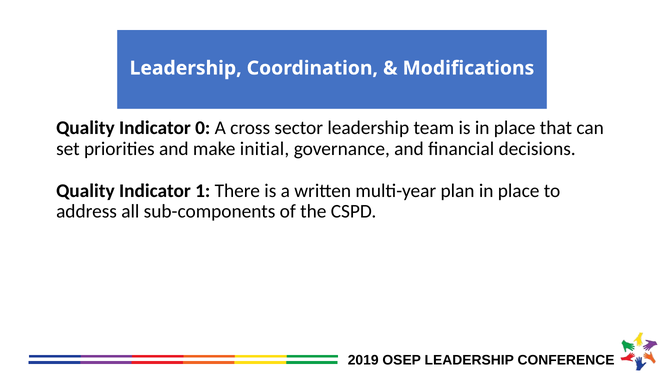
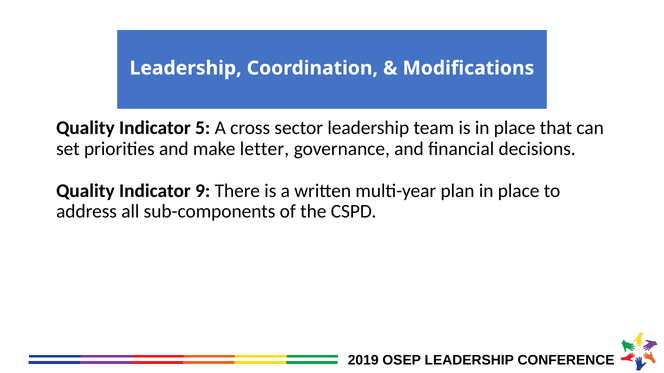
0: 0 -> 5
initial: initial -> letter
1: 1 -> 9
